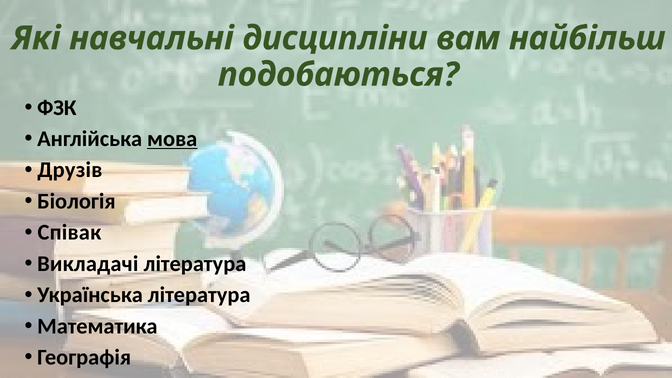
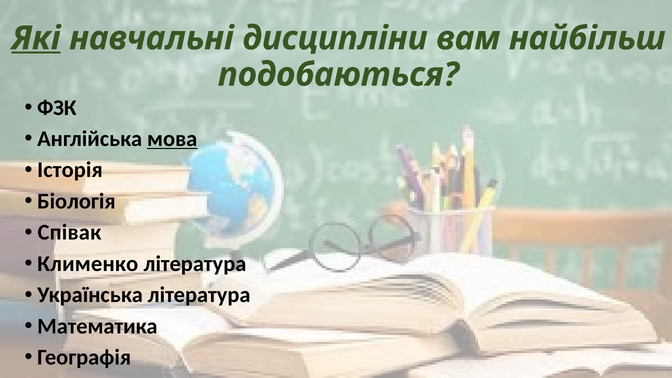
Які underline: none -> present
Друзів: Друзів -> Історія
Викладачі: Викладачі -> Клименко
